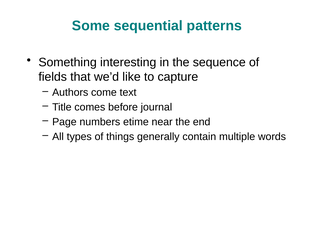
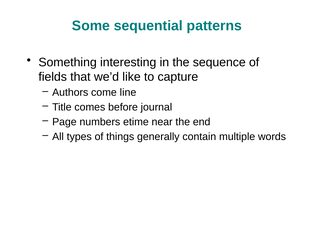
text: text -> line
